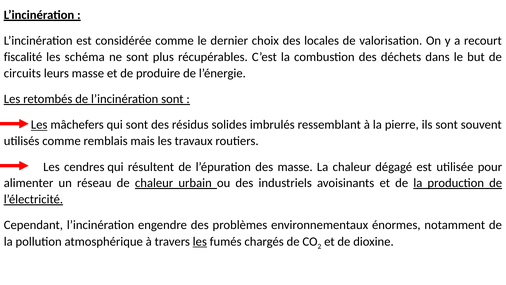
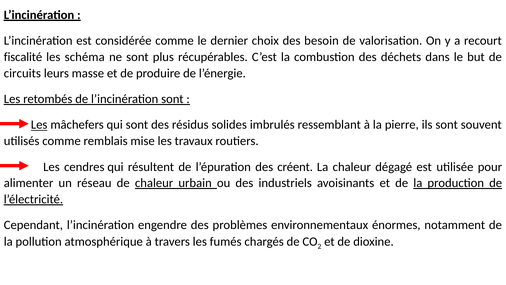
locales: locales -> besoin
mais: mais -> mise
des masse: masse -> créent
les at (200, 241) underline: present -> none
